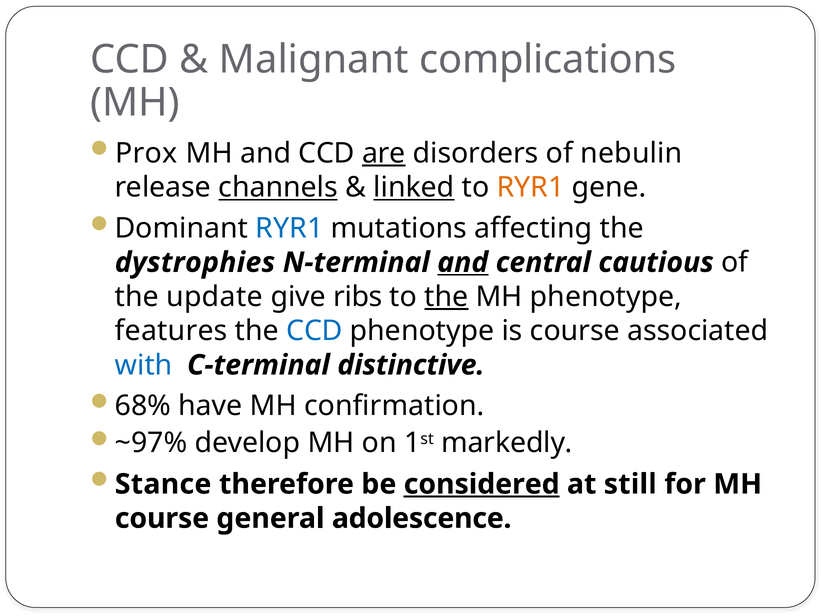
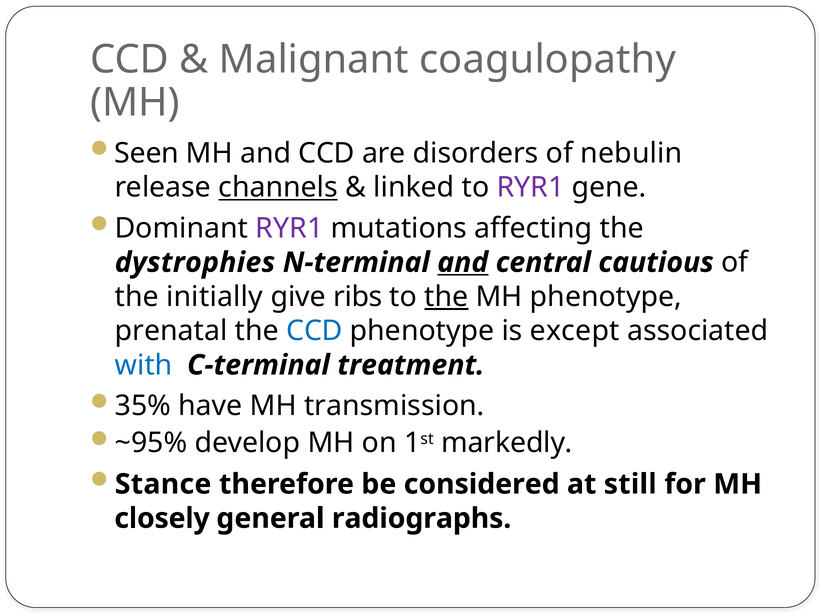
complications: complications -> coagulopathy
Prox: Prox -> Seen
are underline: present -> none
linked underline: present -> none
RYR1 at (531, 187) colour: orange -> purple
RYR1 at (289, 228) colour: blue -> purple
update: update -> initially
features: features -> prenatal
is course: course -> except
distinctive: distinctive -> treatment
68%: 68% -> 35%
confirmation: confirmation -> transmission
~97%: ~97% -> ~95%
considered underline: present -> none
course at (162, 518): course -> closely
adolescence: adolescence -> radiographs
